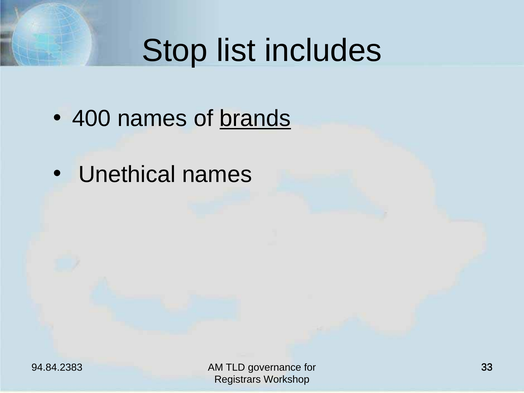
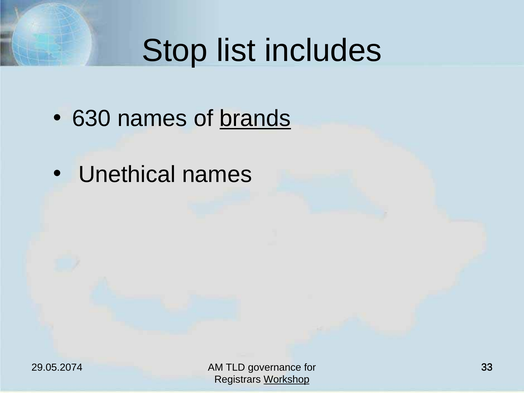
400: 400 -> 630
94.84.2383: 94.84.2383 -> 29.05.2074
Workshop underline: none -> present
